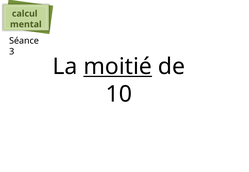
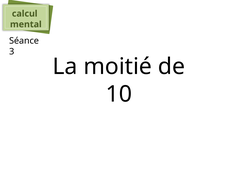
moitié underline: present -> none
